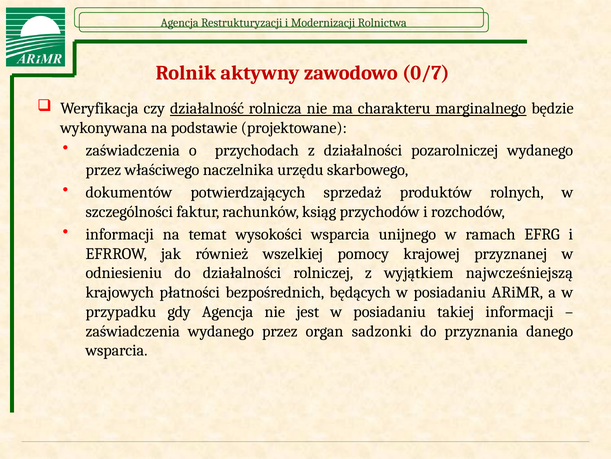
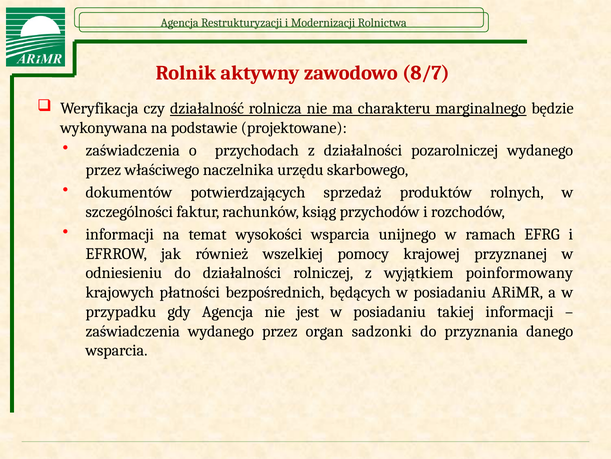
0/7: 0/7 -> 8/7
najwcześniejszą: najwcześniejszą -> poinformowany
